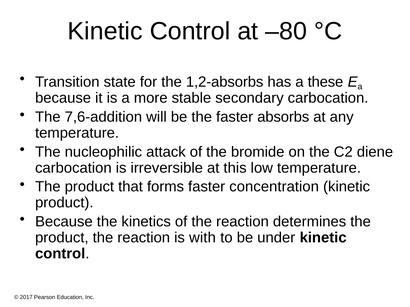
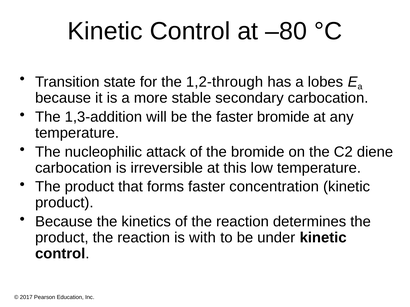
1,2-absorbs: 1,2-absorbs -> 1,2-through
these: these -> lobes
7,6-addition: 7,6-addition -> 1,3-addition
faster absorbs: absorbs -> bromide
